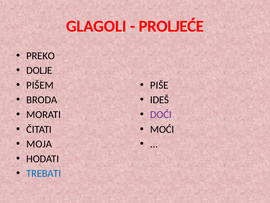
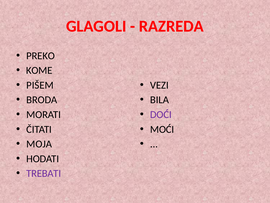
PROLJEĆE: PROLJEĆE -> RAZREDA
DOLJE: DOLJE -> KOME
PIŠE: PIŠE -> VEZI
IDEŠ: IDEŠ -> BILA
TREBATI colour: blue -> purple
